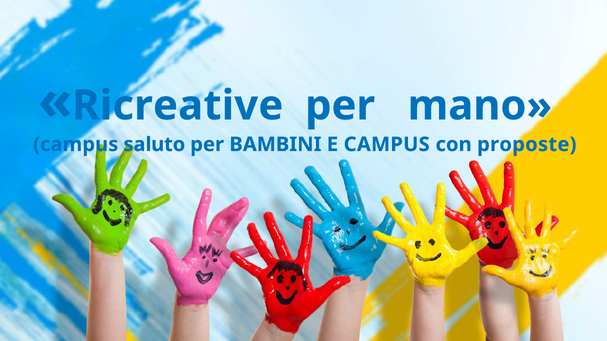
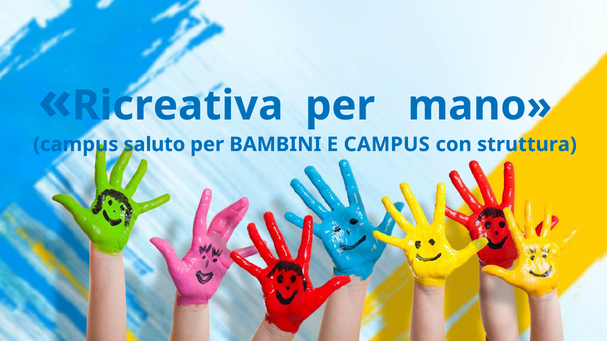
Ricreative: Ricreative -> Ricreativa
proposte: proposte -> struttura
